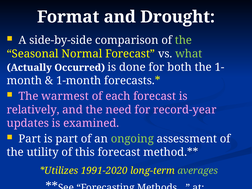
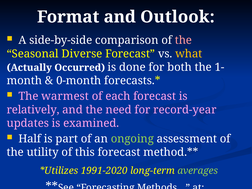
Drought: Drought -> Outlook
the at (183, 40) colour: light green -> pink
Normal: Normal -> Diverse
what colour: light green -> yellow
1-month: 1-month -> 0-month
Part at (30, 139): Part -> Half
